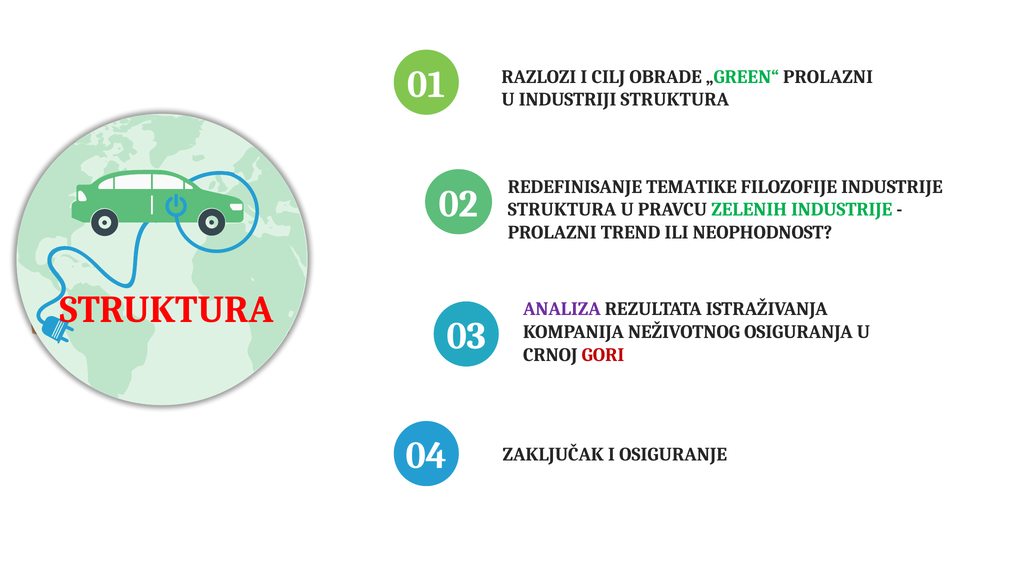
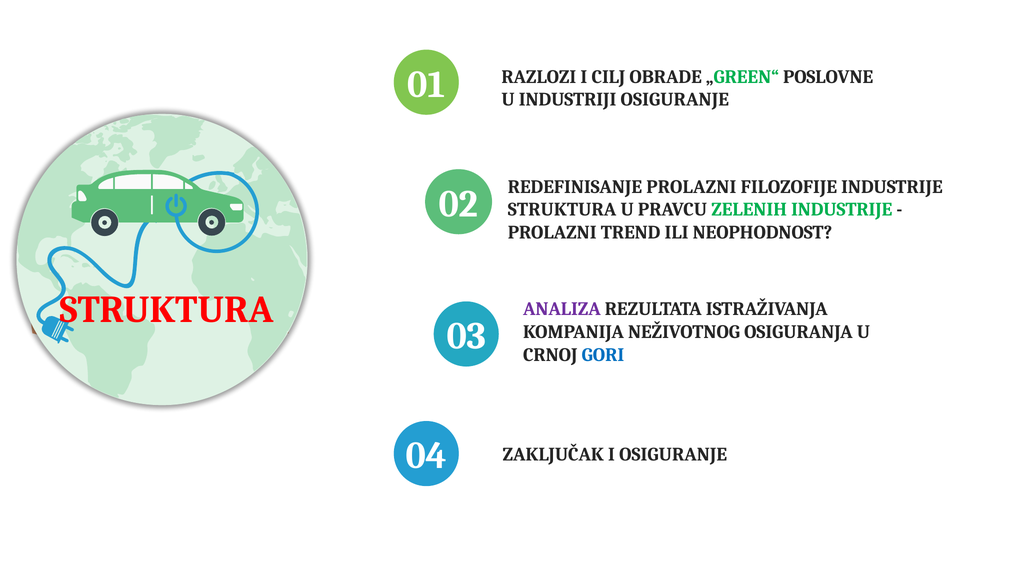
„GREEN“ PROLAZNI: PROLAZNI -> POSLOVNE
INDUSTRIJI STRUKTURA: STRUKTURA -> OSIGURANJE
REDEFINISANJE TEMATIKE: TEMATIKE -> PROLAZNI
GORI colour: red -> blue
